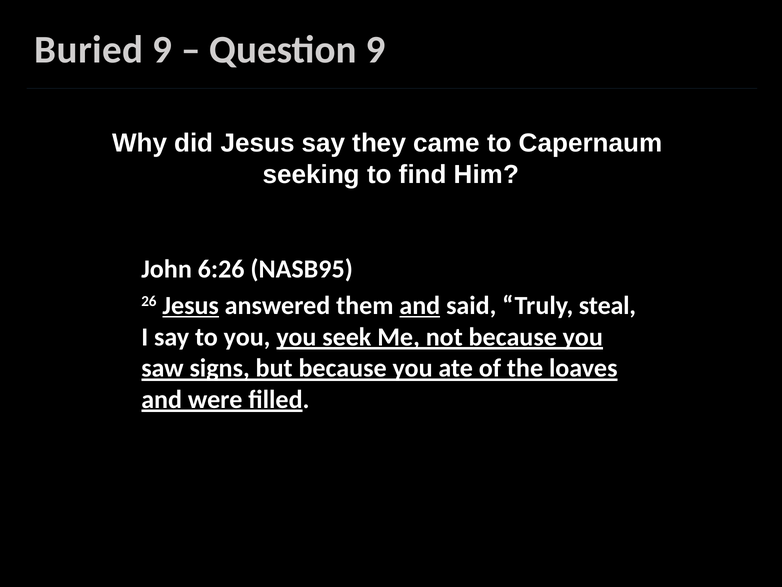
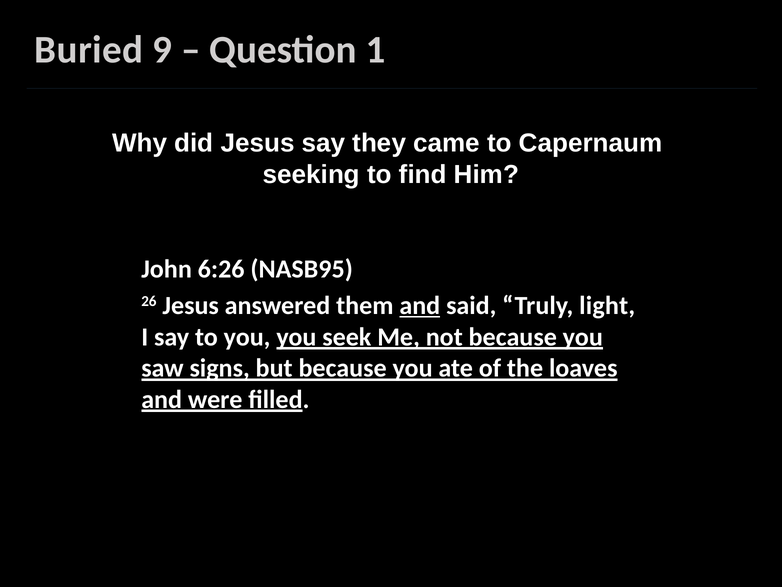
Question 9: 9 -> 1
Jesus at (191, 305) underline: present -> none
steal: steal -> light
